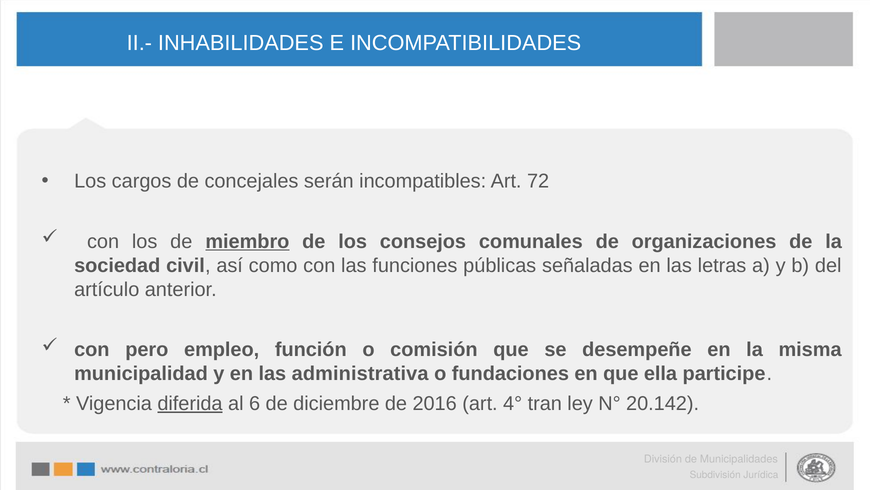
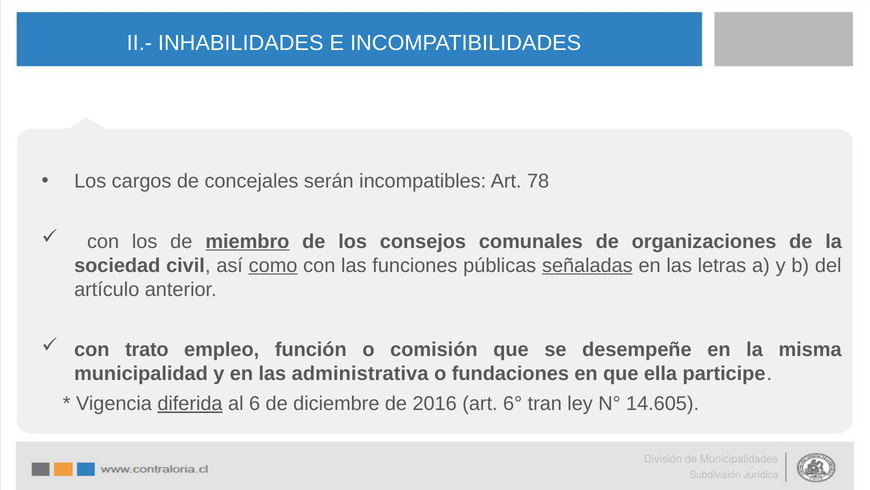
72: 72 -> 78
como underline: none -> present
señaladas underline: none -> present
pero: pero -> trato
4°: 4° -> 6°
20.142: 20.142 -> 14.605
